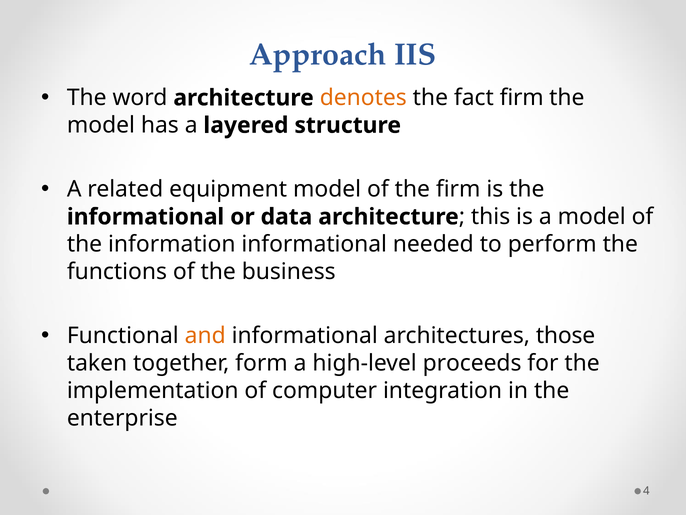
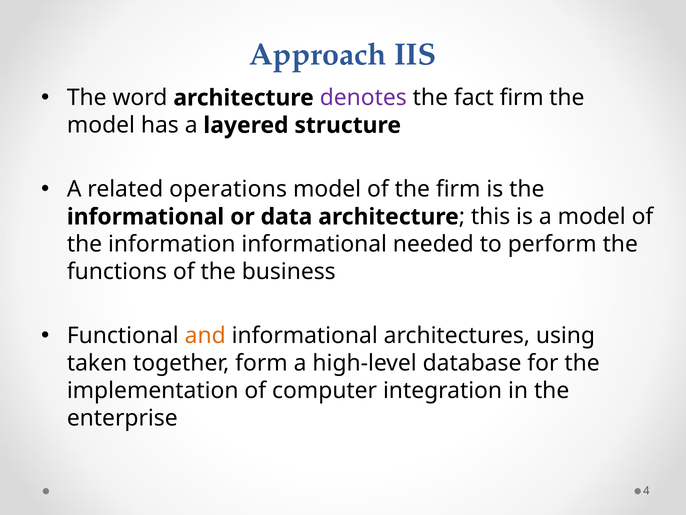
denotes colour: orange -> purple
equipment: equipment -> operations
those: those -> using
proceeds: proceeds -> database
